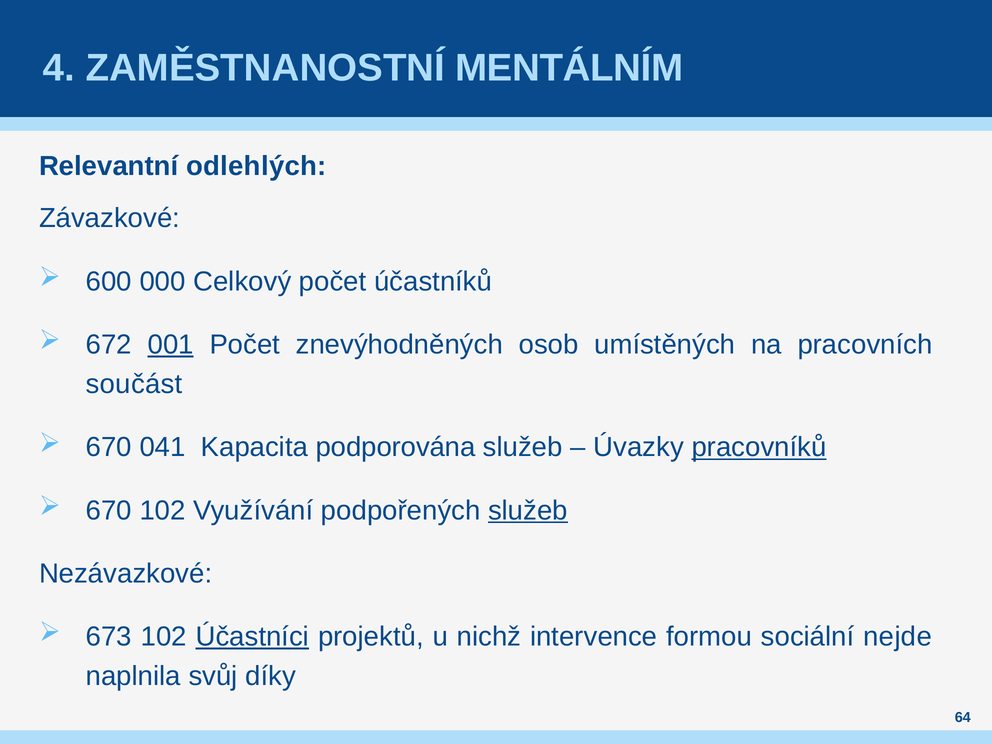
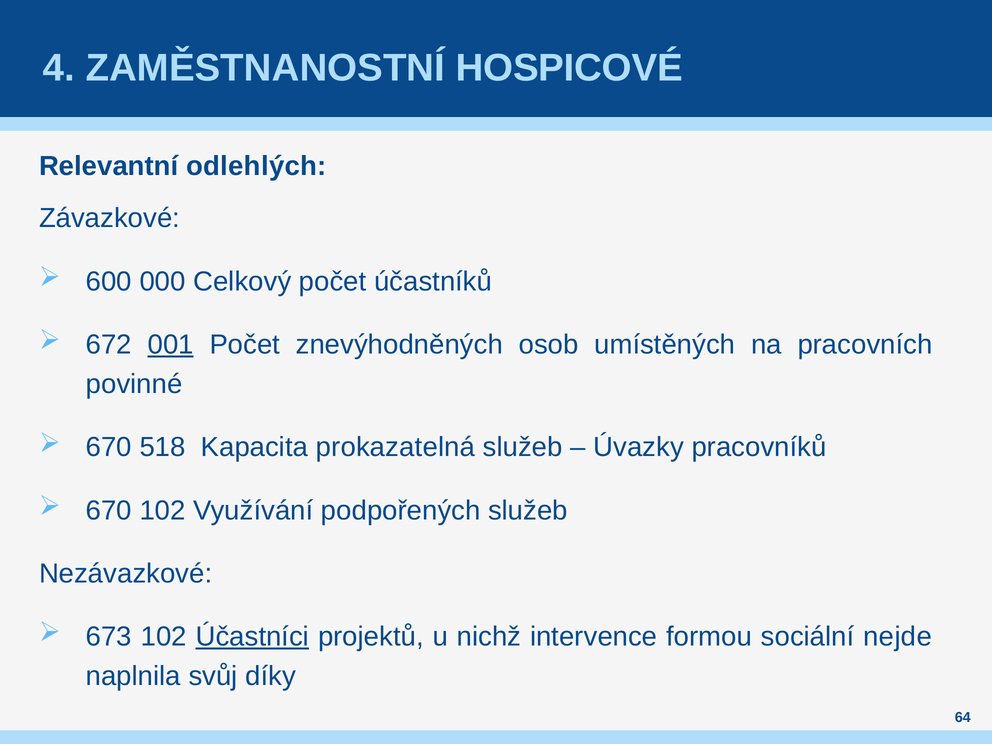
MENTÁLNÍM: MENTÁLNÍM -> HOSPICOVÉ
součást: součást -> povinné
041: 041 -> 518
podporována: podporována -> prokazatelná
pracovníků underline: present -> none
služeb at (528, 510) underline: present -> none
